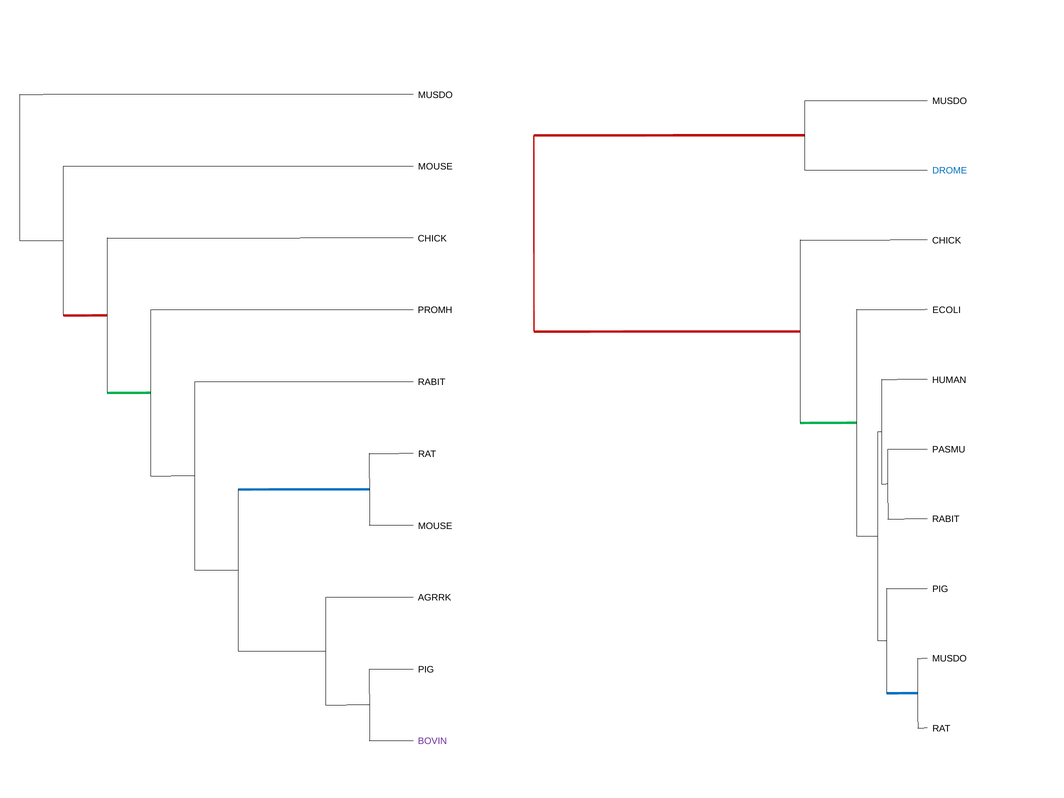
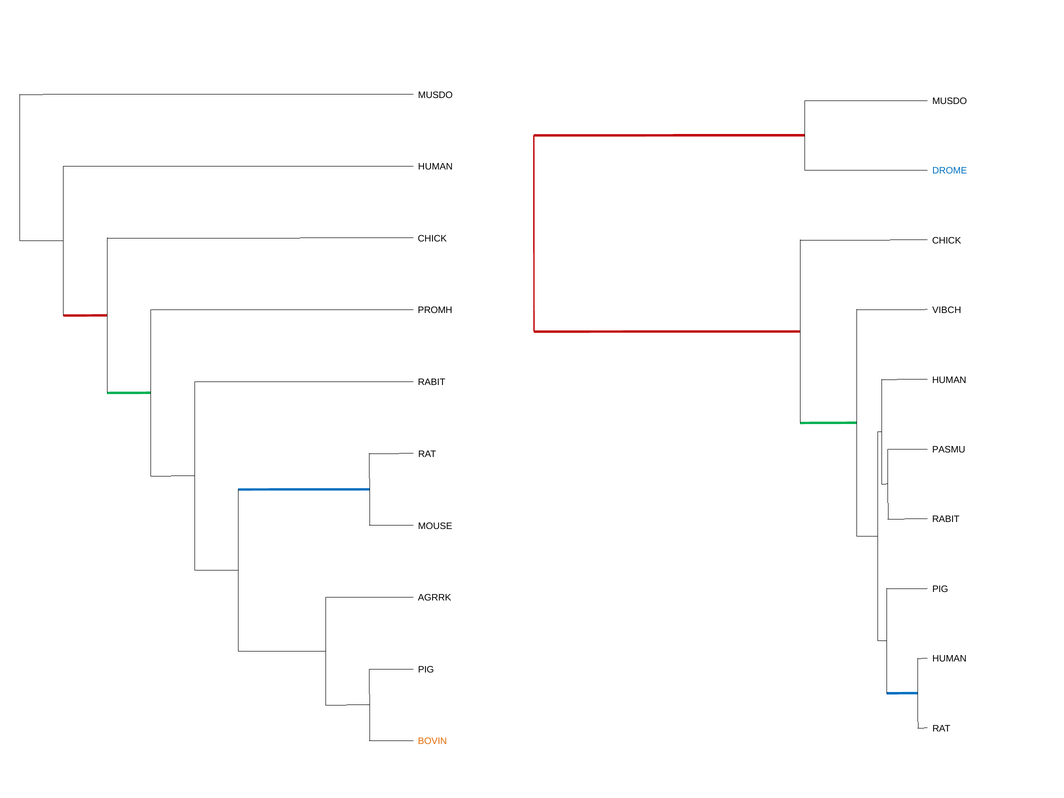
MOUSE at (435, 167): MOUSE -> HUMAN
ECOLI: ECOLI -> VIBCH
MUSDO at (950, 659): MUSDO -> HUMAN
BOVIN colour: purple -> orange
